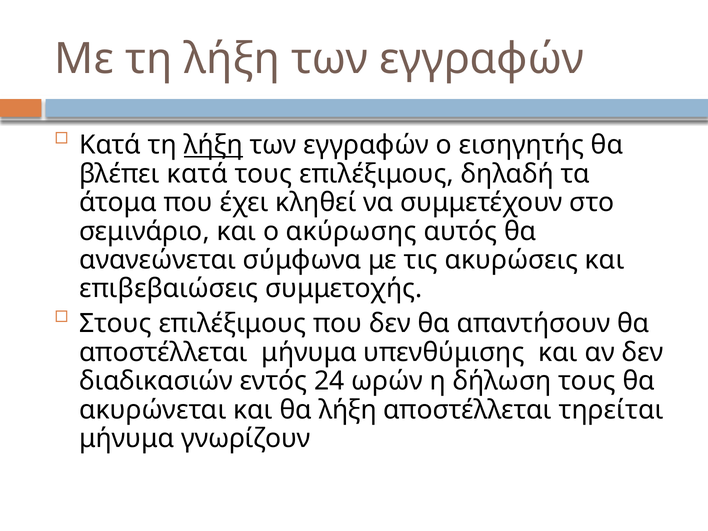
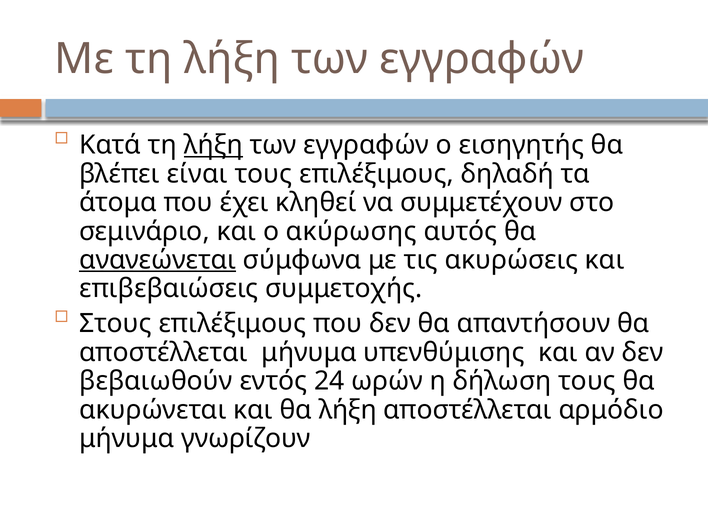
βλέπει κατά: κατά -> είναι
ανανεώνεται underline: none -> present
διαδικασιών: διαδικασιών -> βεβαιωθούν
τηρείται: τηρείται -> αρμόδιο
